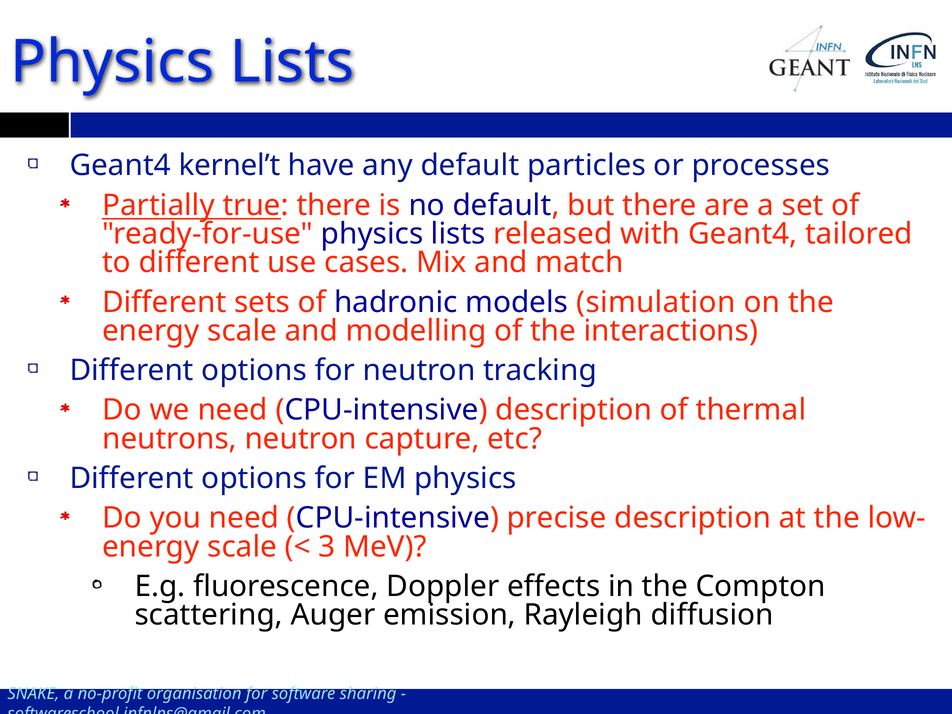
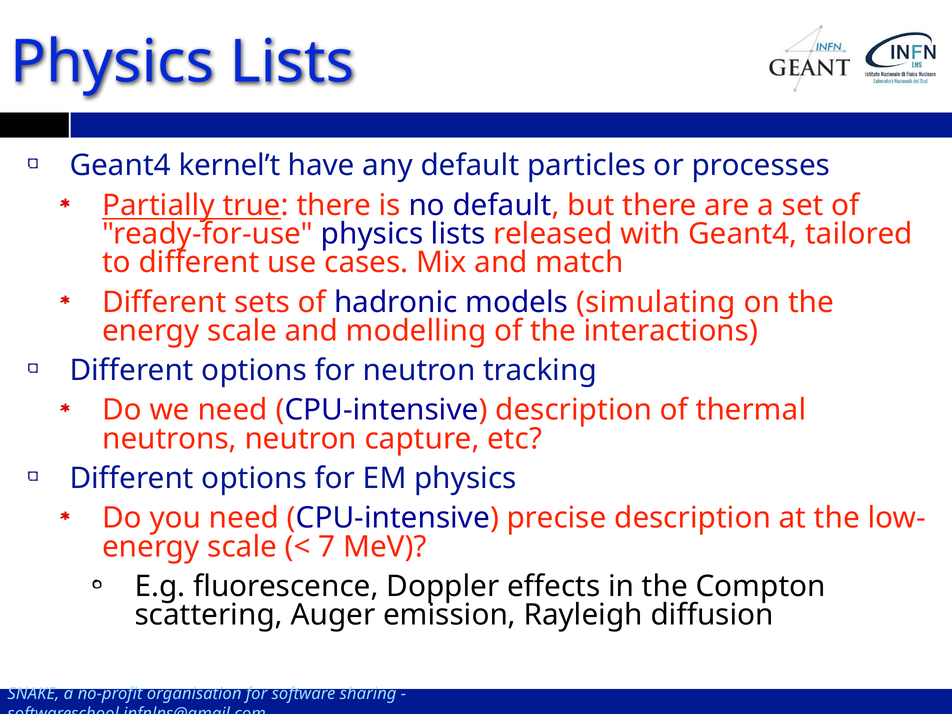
simulation: simulation -> simulating
3: 3 -> 7
